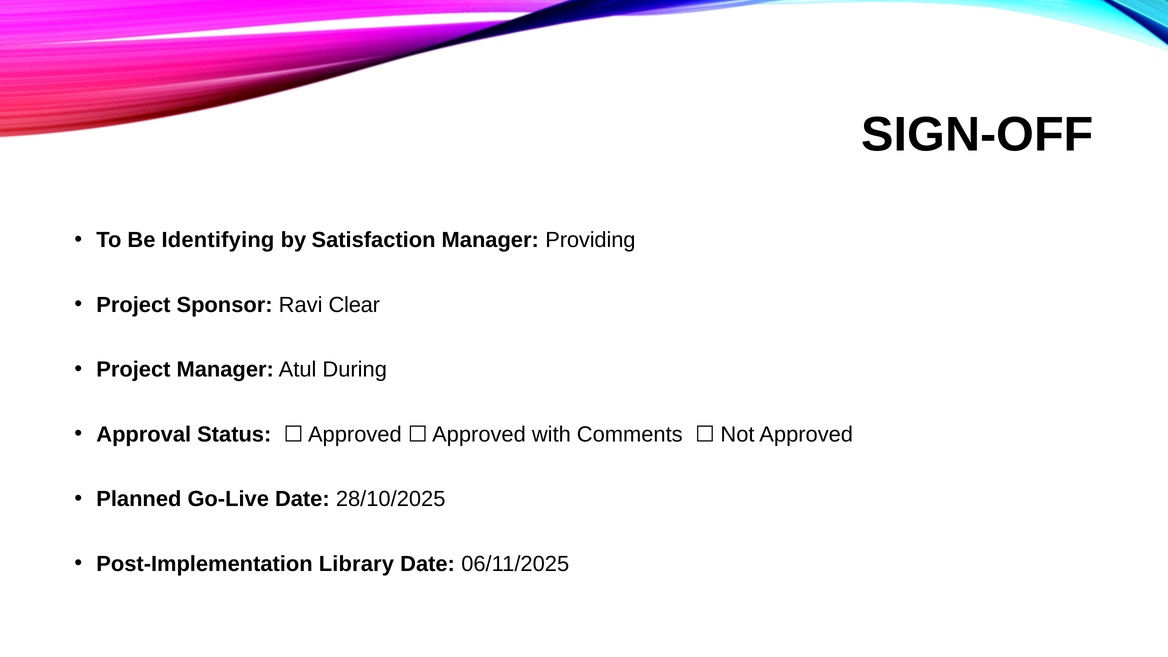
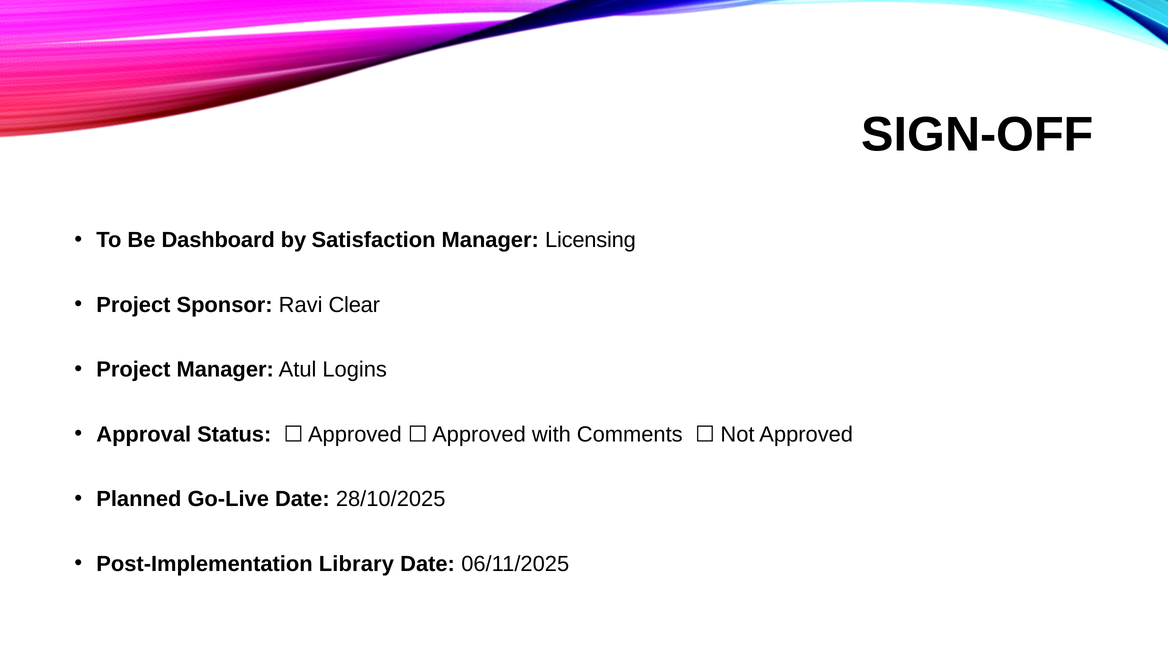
Identifying: Identifying -> Dashboard
Providing: Providing -> Licensing
During: During -> Logins
